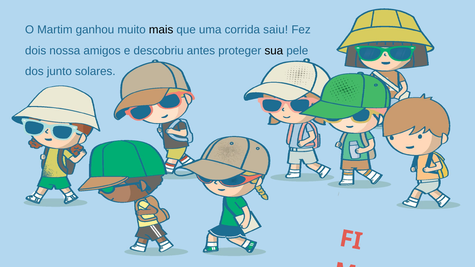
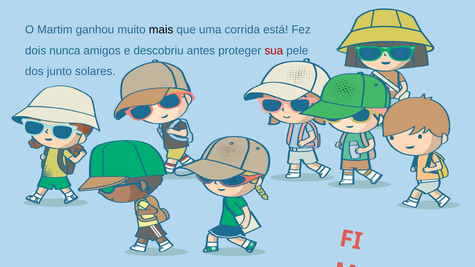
saiu: saiu -> está
nossa: nossa -> nunca
sua colour: black -> red
